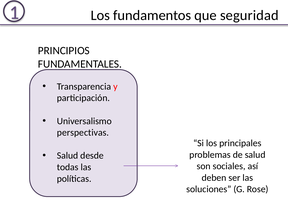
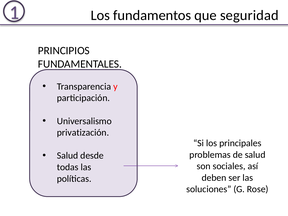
perspectivas: perspectivas -> privatización
